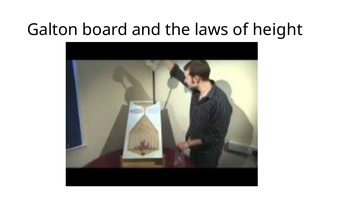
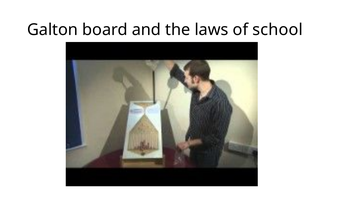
height: height -> school
